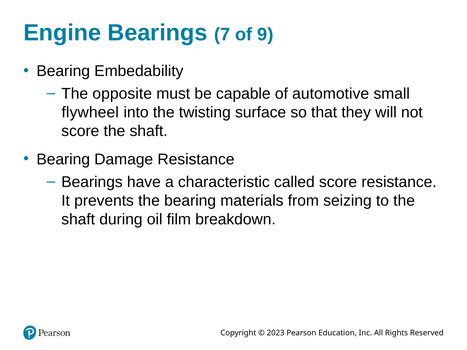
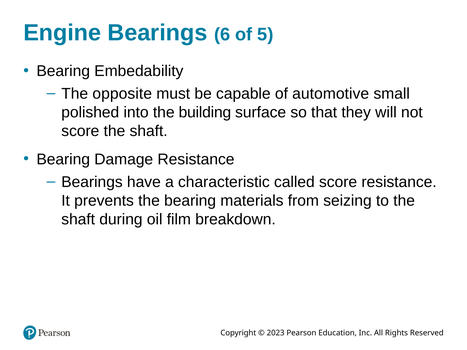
7: 7 -> 6
9: 9 -> 5
flywheel: flywheel -> polished
twisting: twisting -> building
